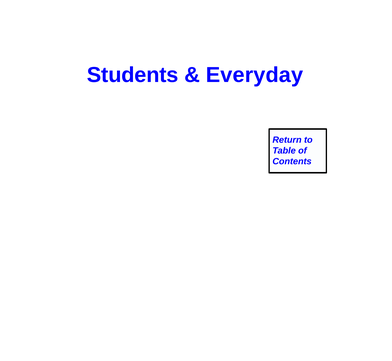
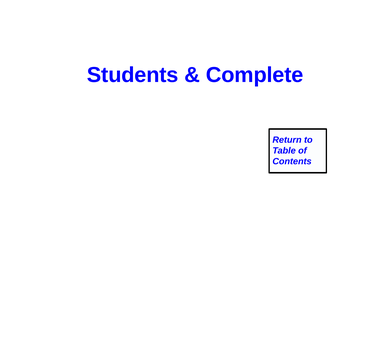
Everyday: Everyday -> Complete
